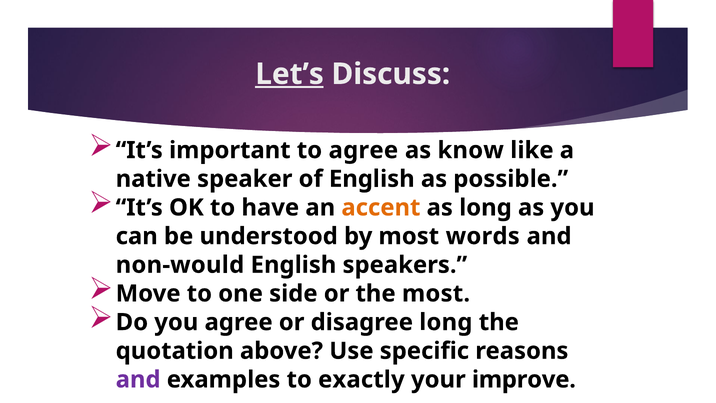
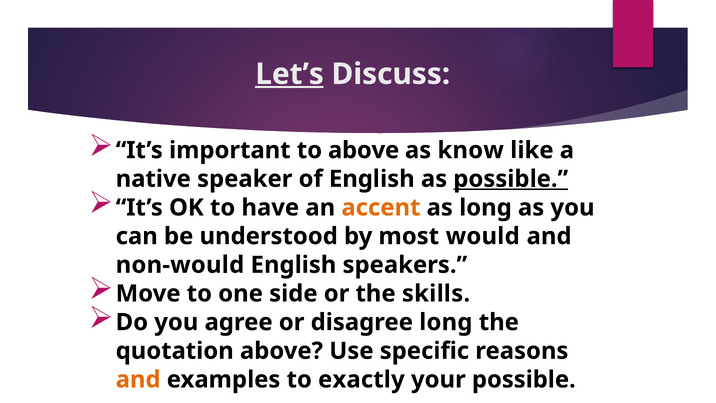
to agree: agree -> above
possible at (511, 179) underline: none -> present
words: words -> would
the most: most -> skills
and at (138, 379) colour: purple -> orange
your improve: improve -> possible
